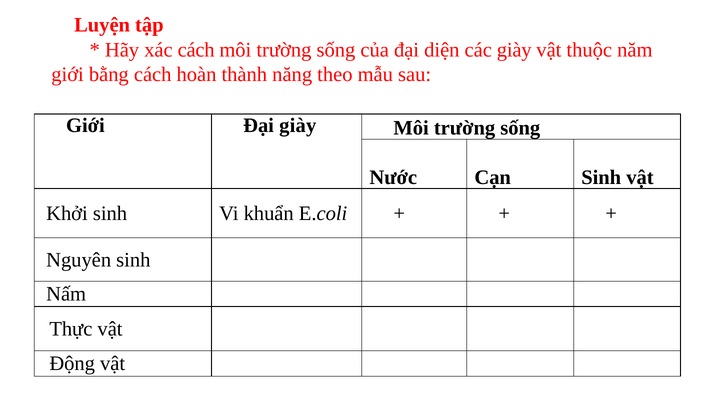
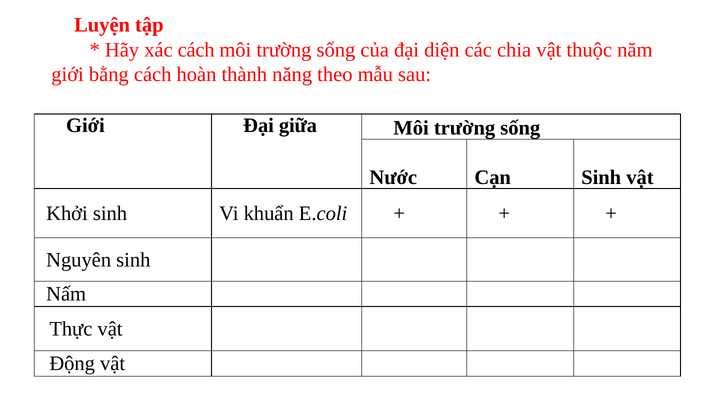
các giày: giày -> chia
Đại giày: giày -> giữa
